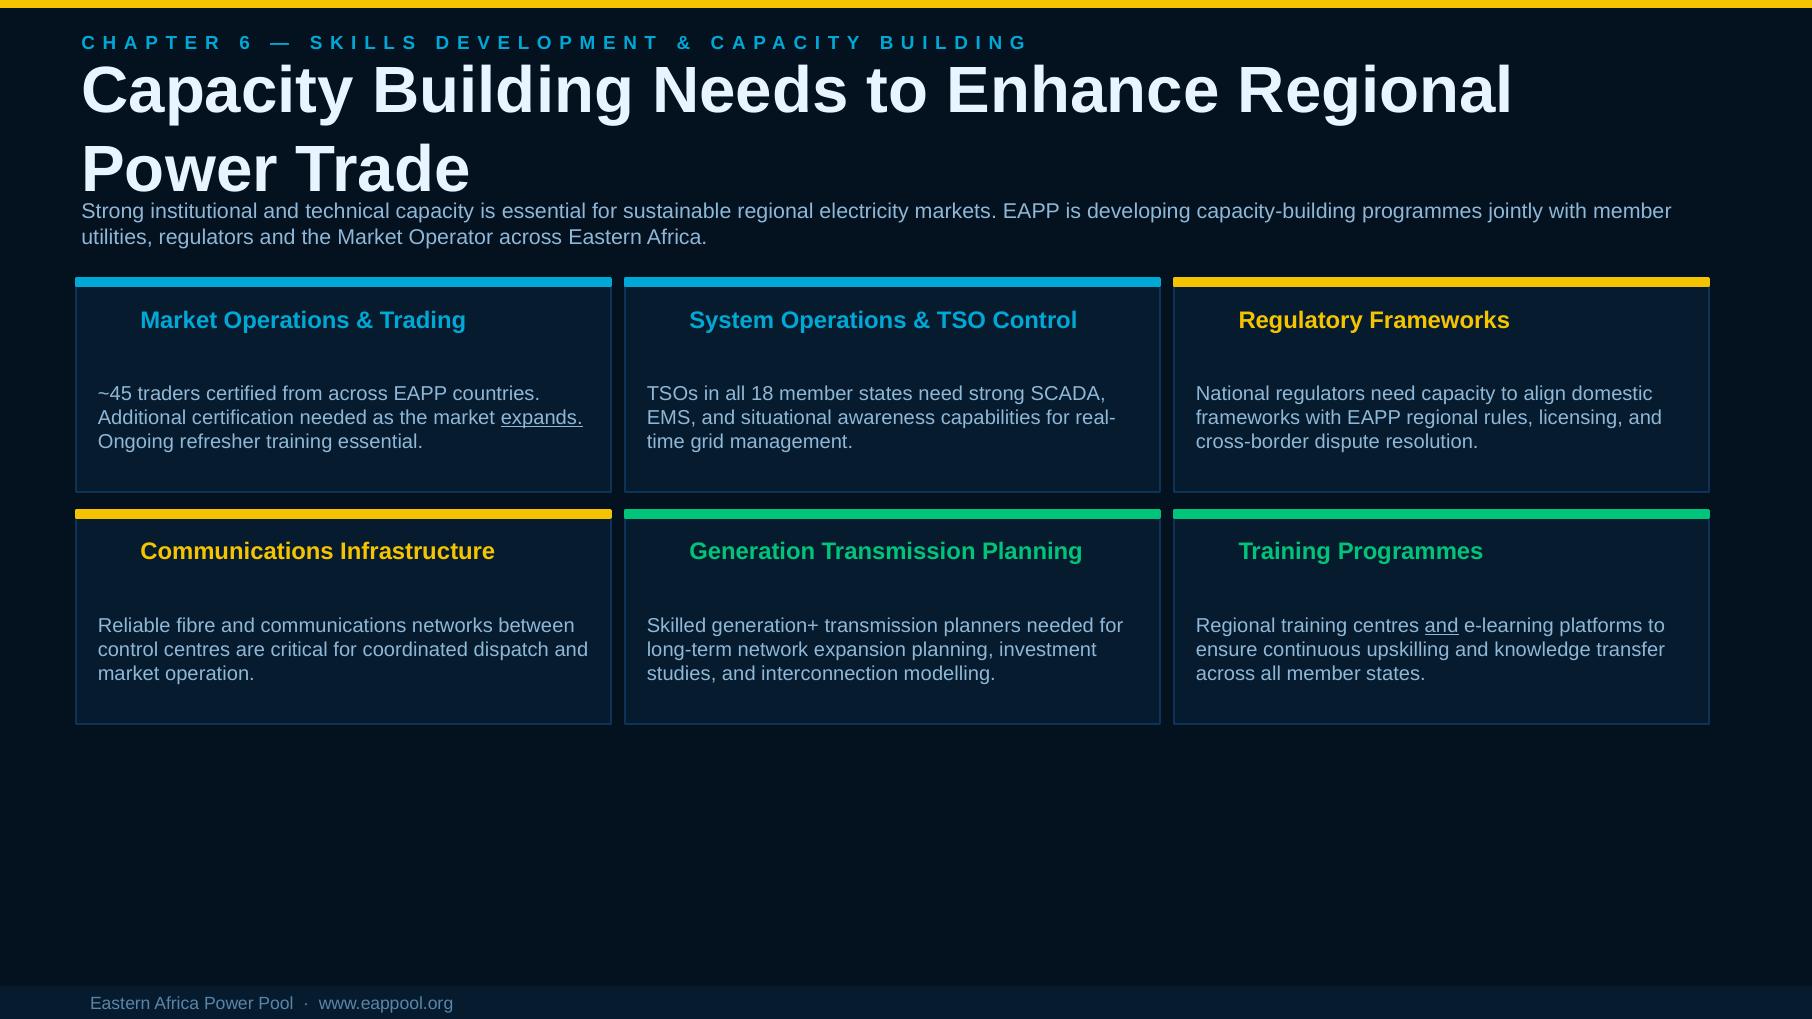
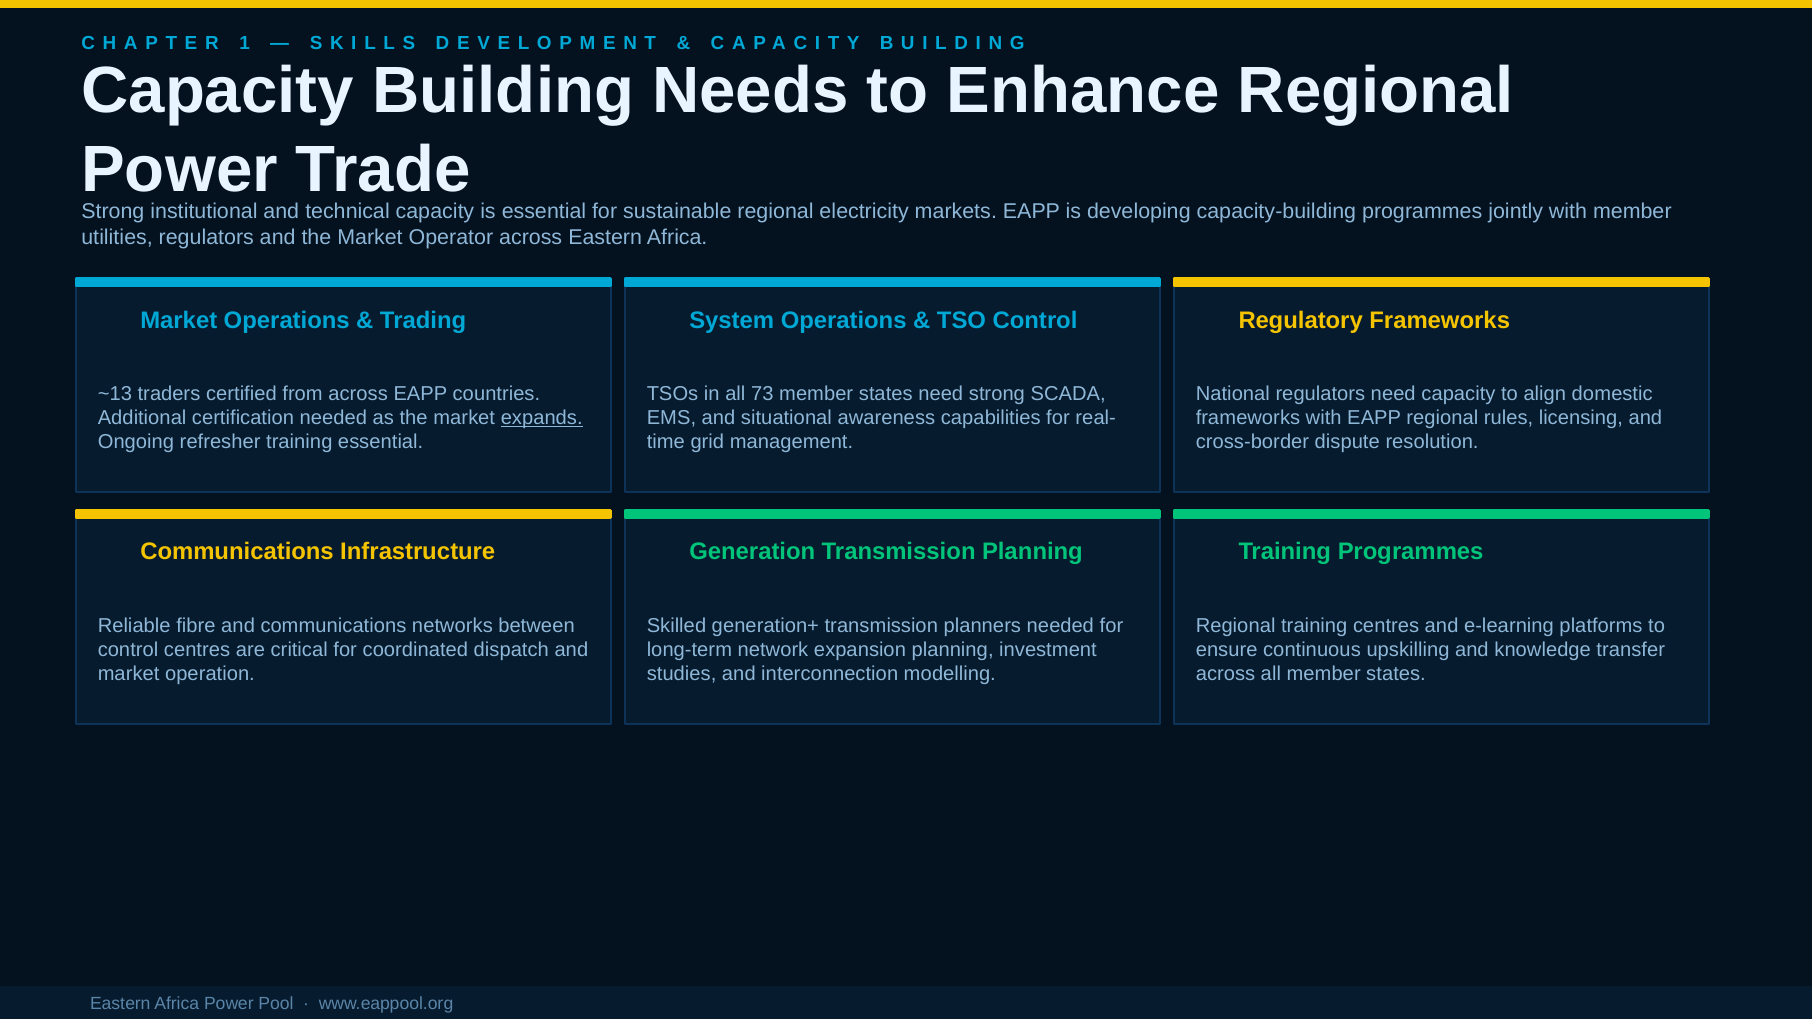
6: 6 -> 1
~45: ~45 -> ~13
18: 18 -> 73
and at (1442, 626) underline: present -> none
